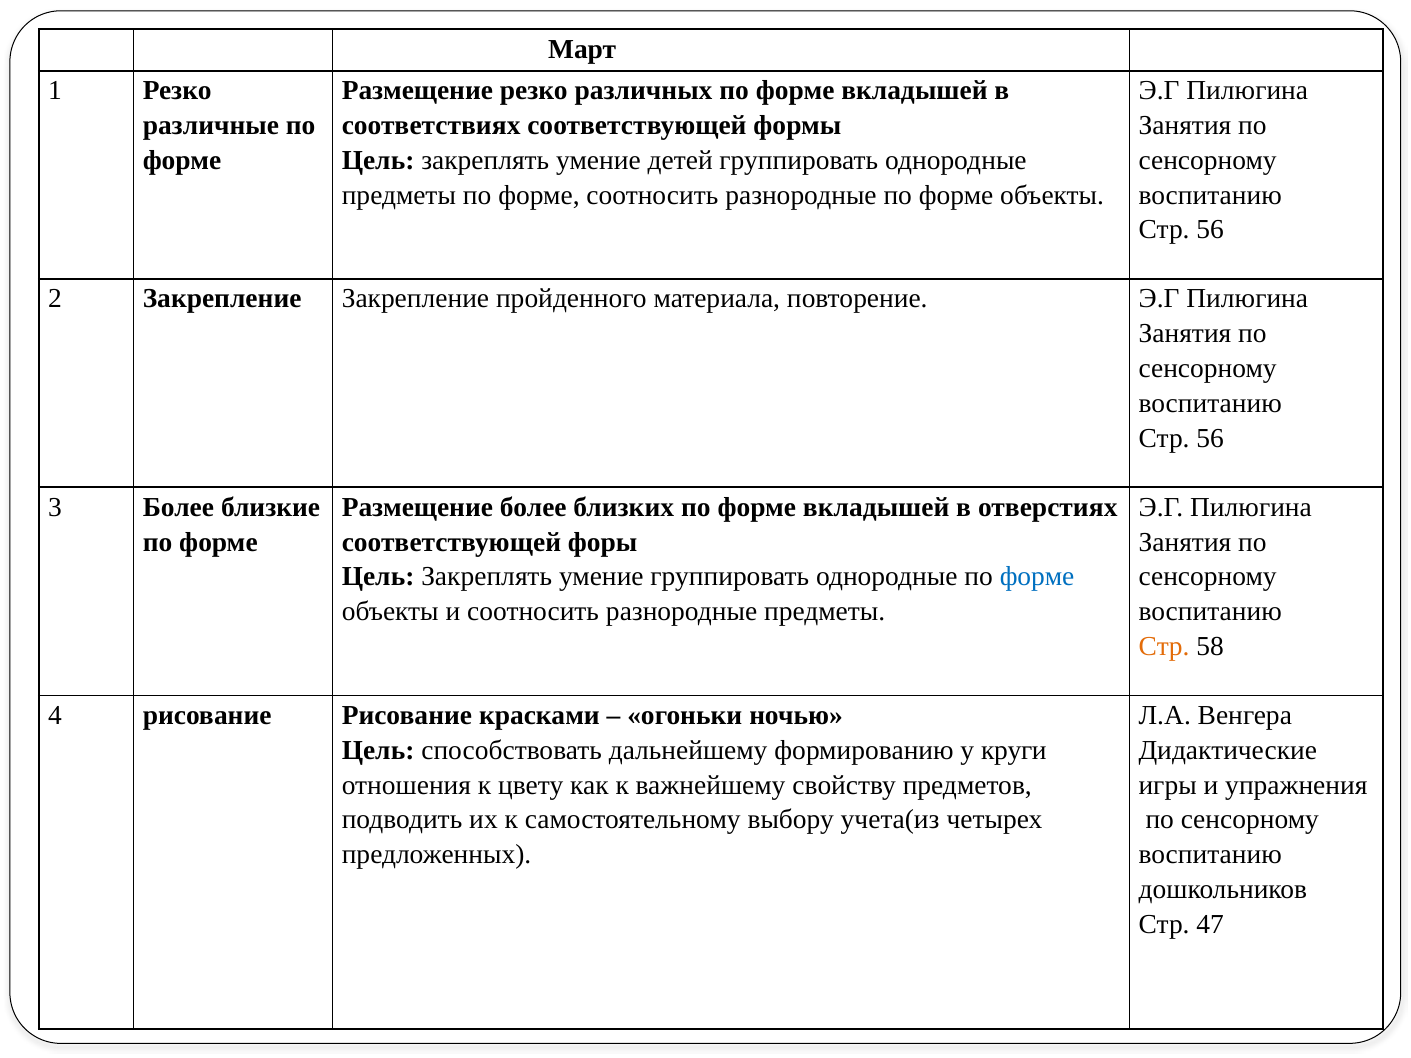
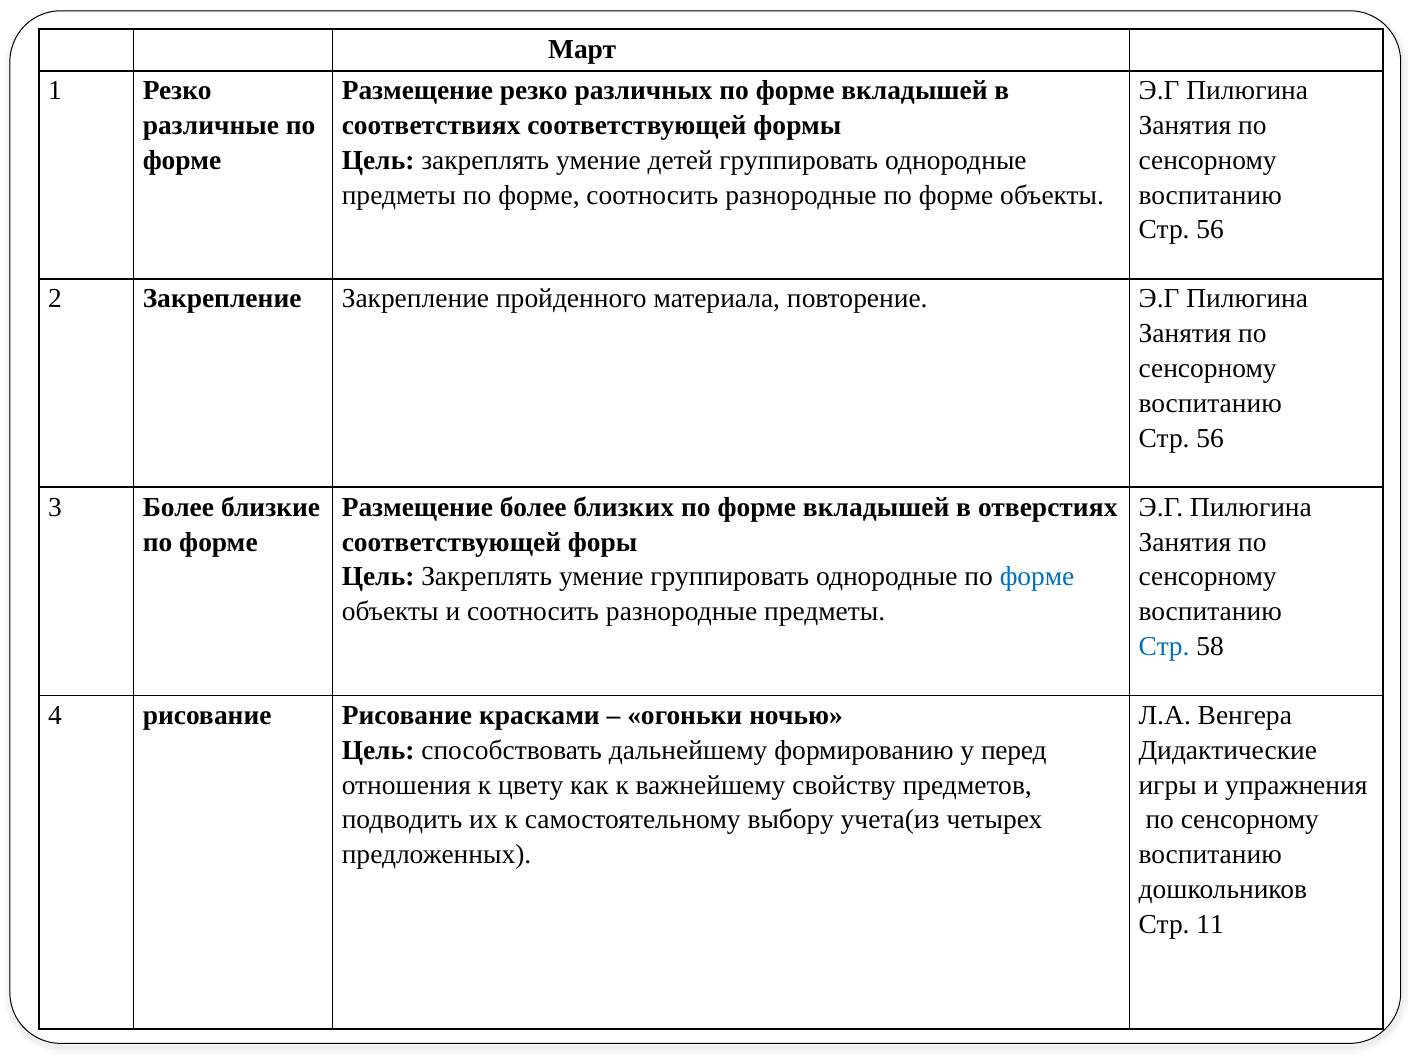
Стр at (1164, 647) colour: orange -> blue
круги: круги -> перед
47: 47 -> 11
